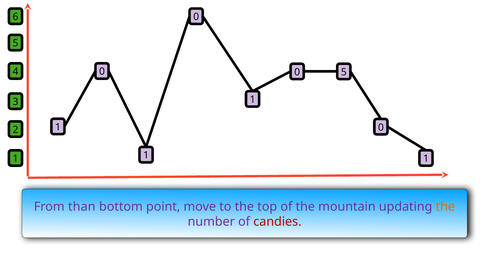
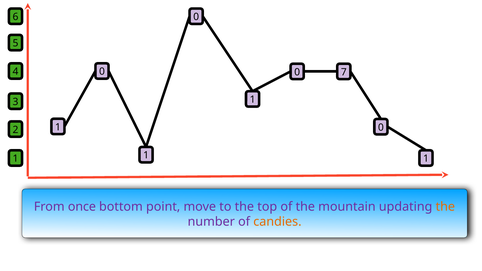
0 5: 5 -> 7
than: than -> once
candies colour: red -> orange
